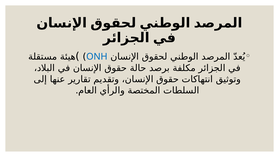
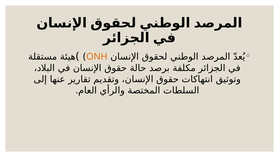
ONH colour: blue -> orange
